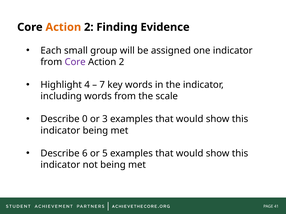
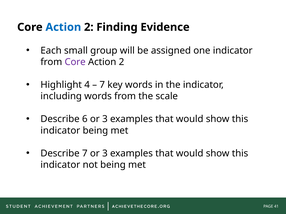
Action at (63, 27) colour: orange -> blue
0: 0 -> 6
Describe 6: 6 -> 7
5 at (105, 154): 5 -> 3
